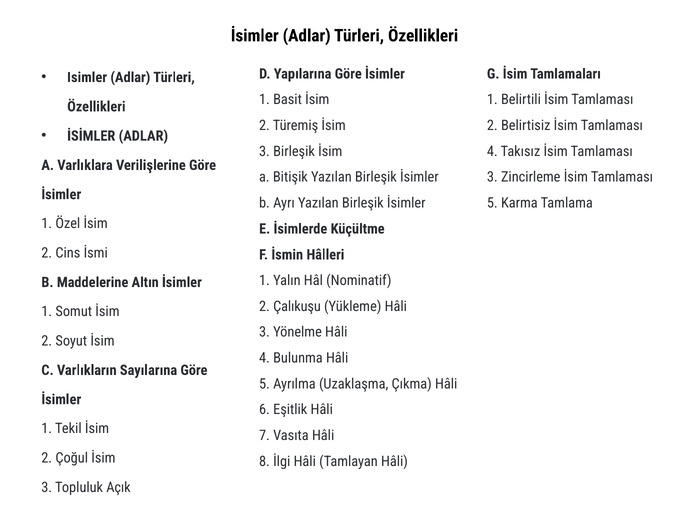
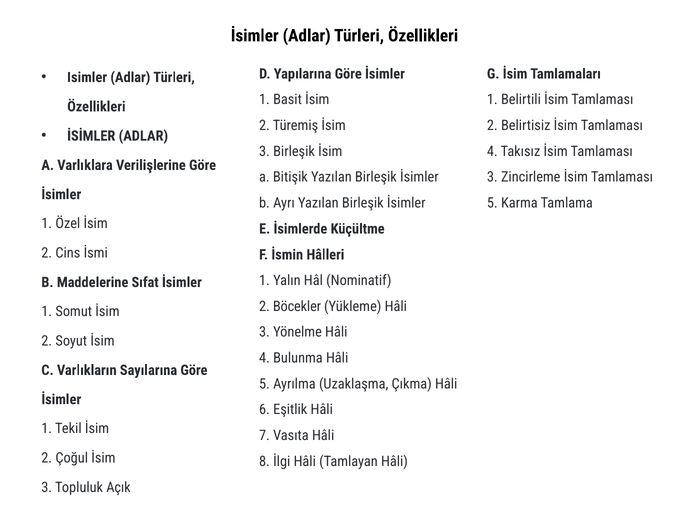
Altın: Altın -> Sıfat
Çalıkuşu: Çalıkuşu -> Böcekler
